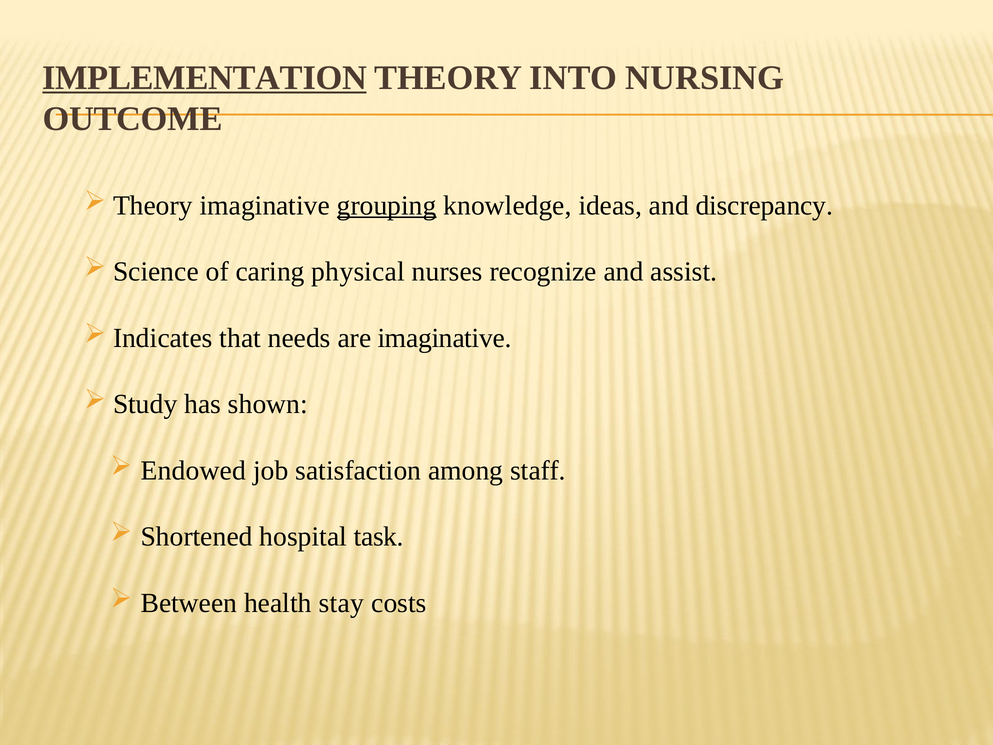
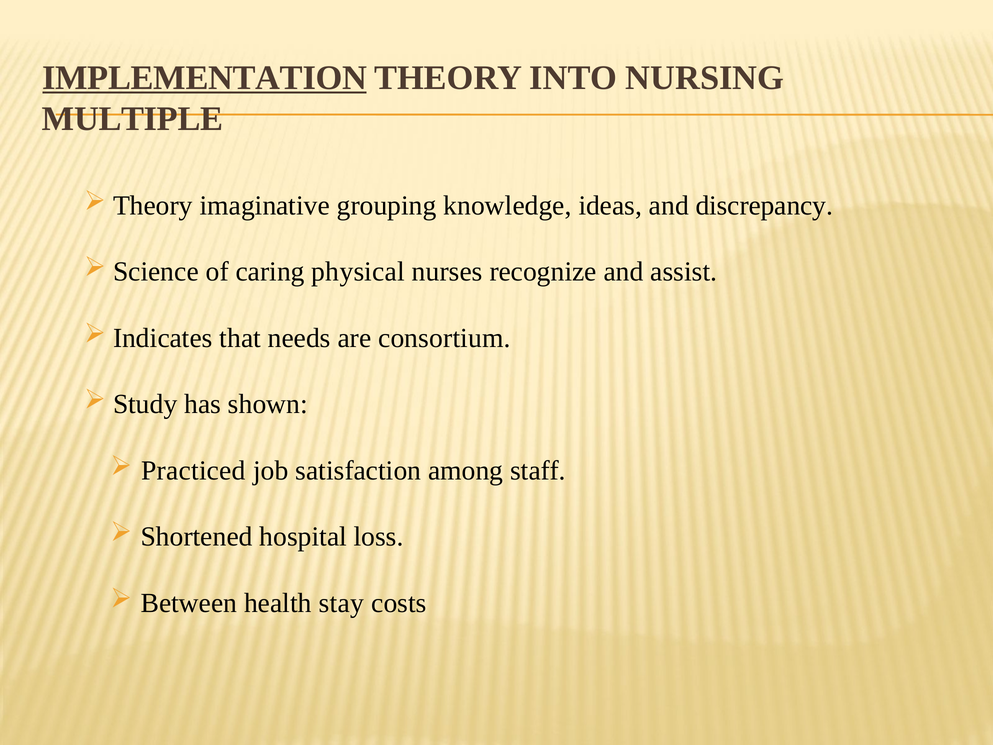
OUTCOME: OUTCOME -> MULTIPLE
grouping underline: present -> none
are imaginative: imaginative -> consortium
Endowed: Endowed -> Practiced
task: task -> loss
